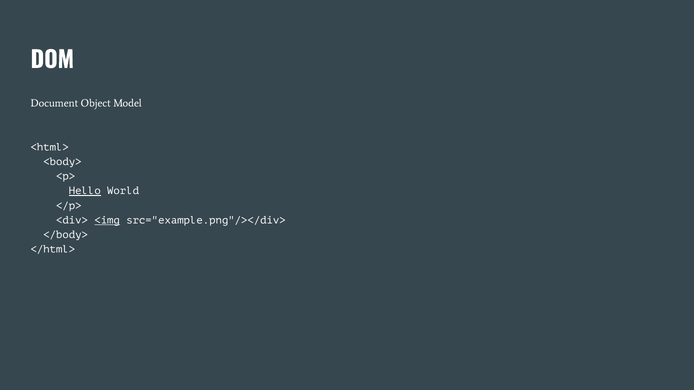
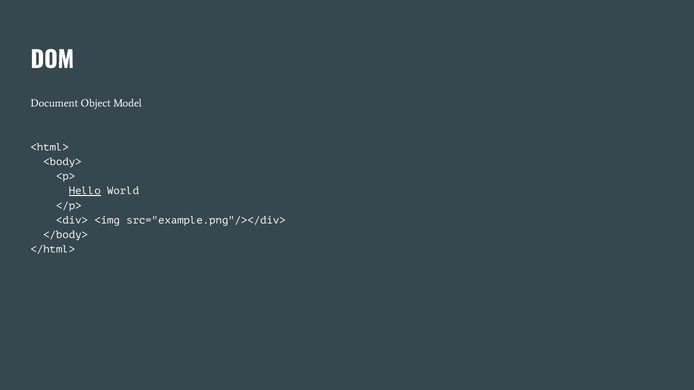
<img underline: present -> none
